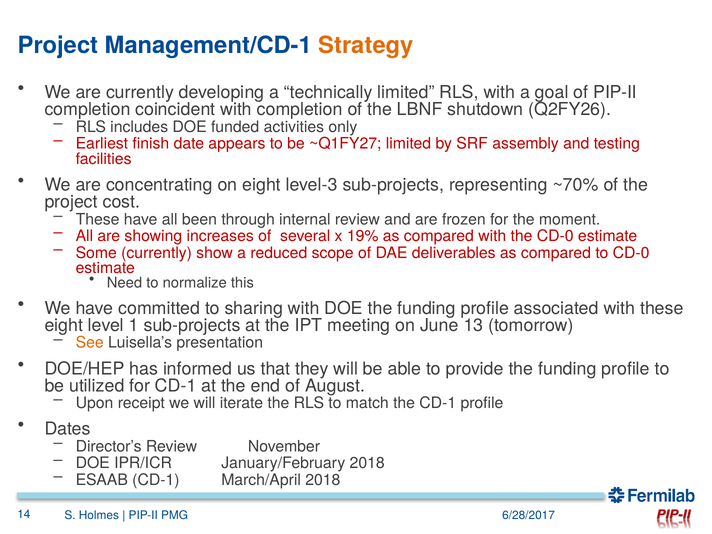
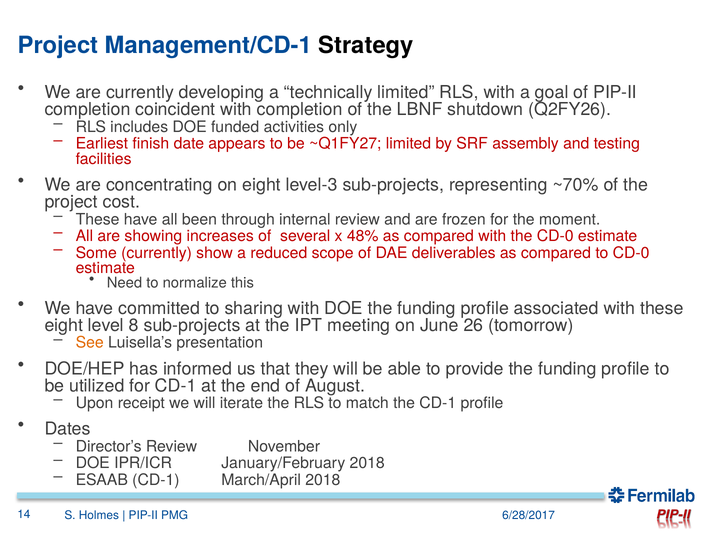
Strategy colour: orange -> black
19%: 19% -> 48%
1: 1 -> 8
13: 13 -> 26
